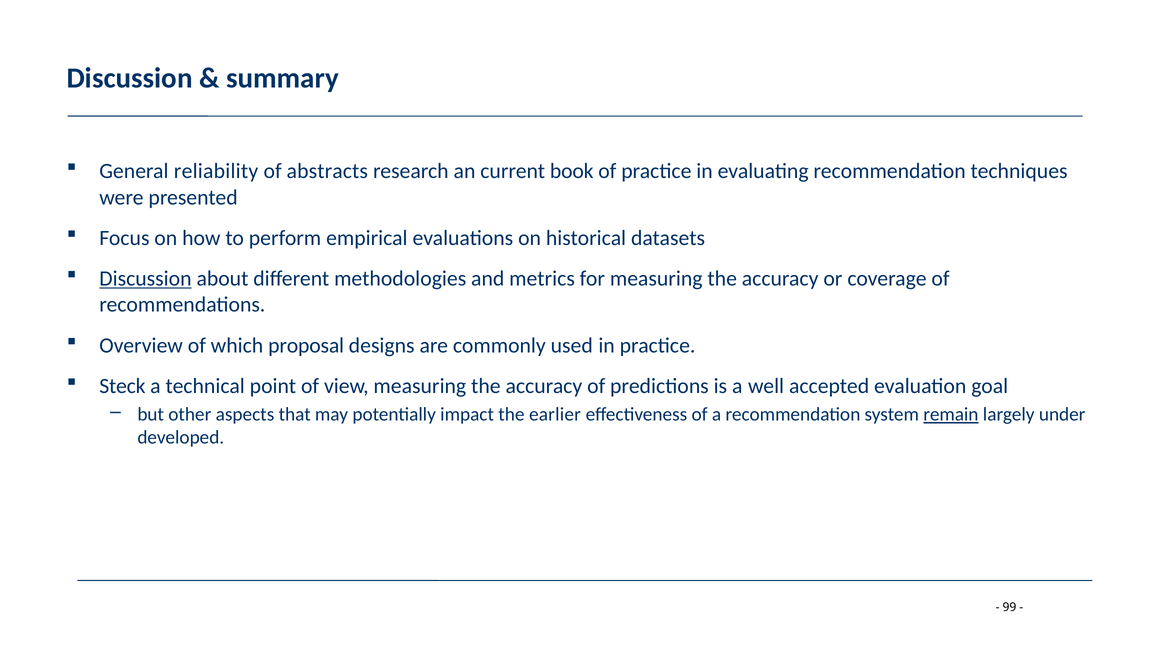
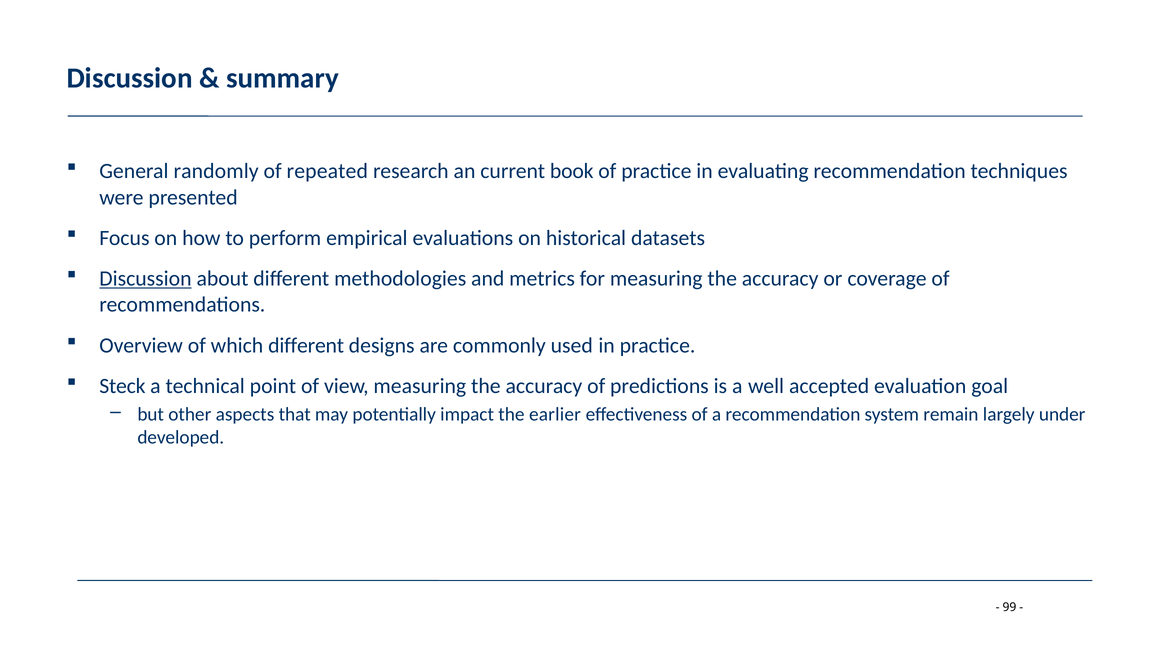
reliability: reliability -> randomly
abstracts: abstracts -> repeated
which proposal: proposal -> different
remain underline: present -> none
